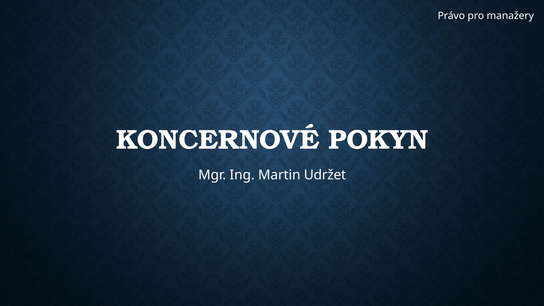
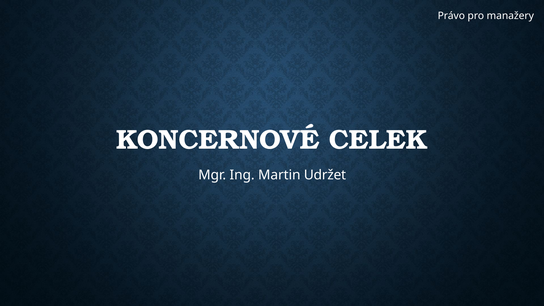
POKYN: POKYN -> CELEK
